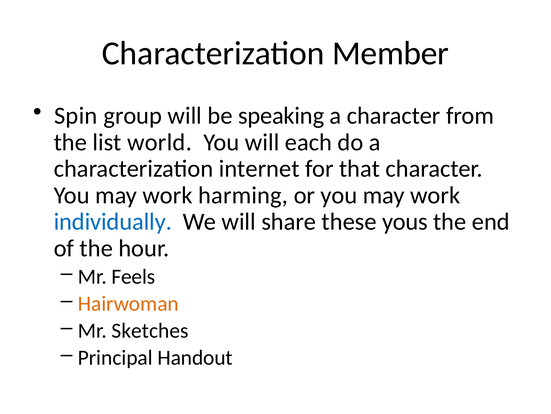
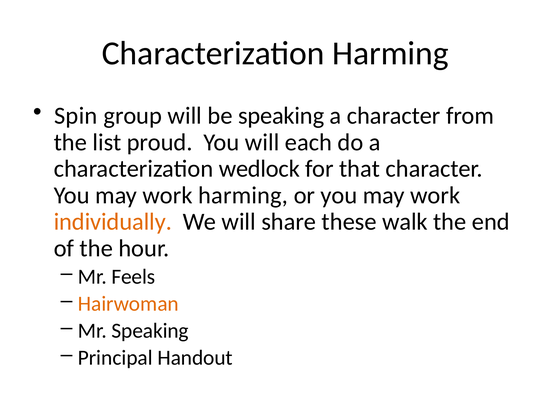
Characterization Member: Member -> Harming
world: world -> proud
internet: internet -> wedlock
individually colour: blue -> orange
yous: yous -> walk
Mr Sketches: Sketches -> Speaking
